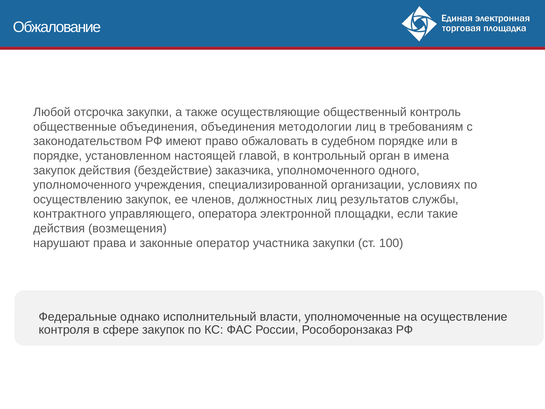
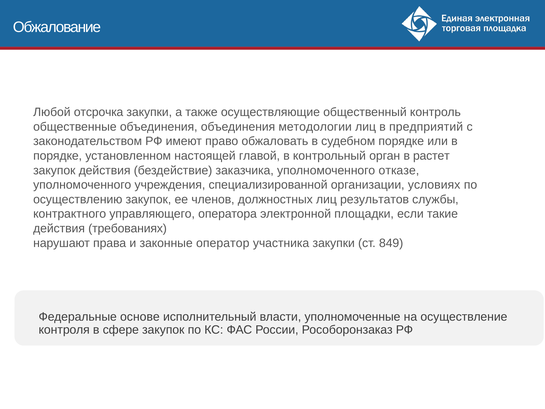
требованиям: требованиям -> предприятий
имена: имена -> растет
одного: одного -> отказе
возмещения: возмещения -> требованиях
100: 100 -> 849
однако: однако -> основе
